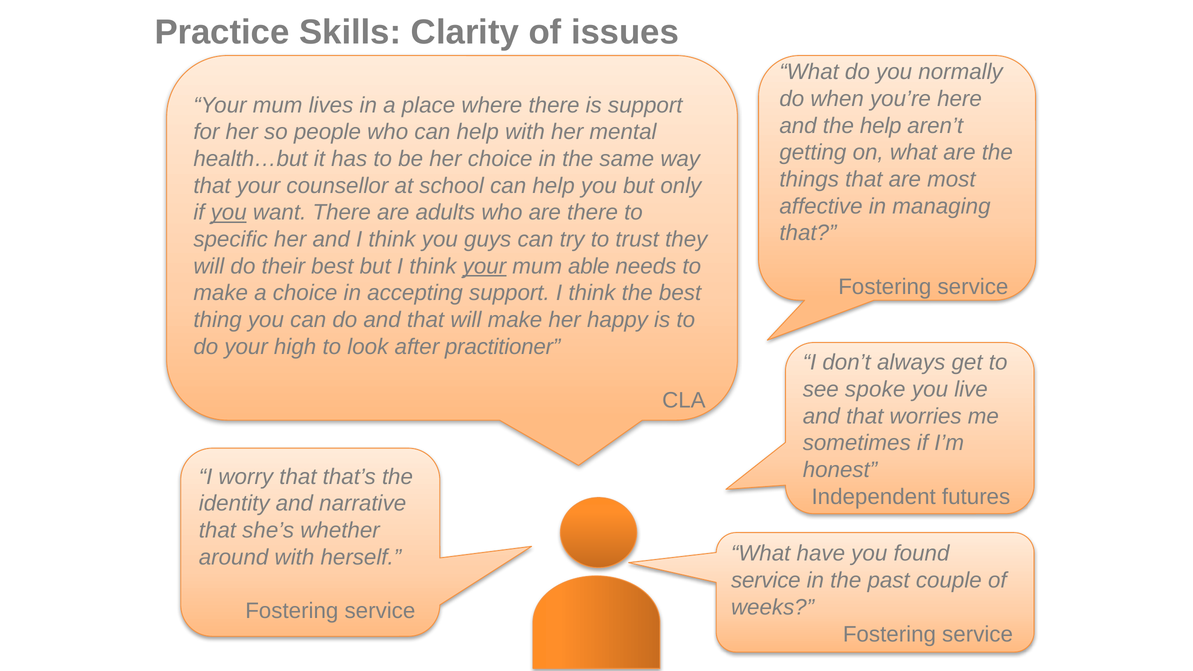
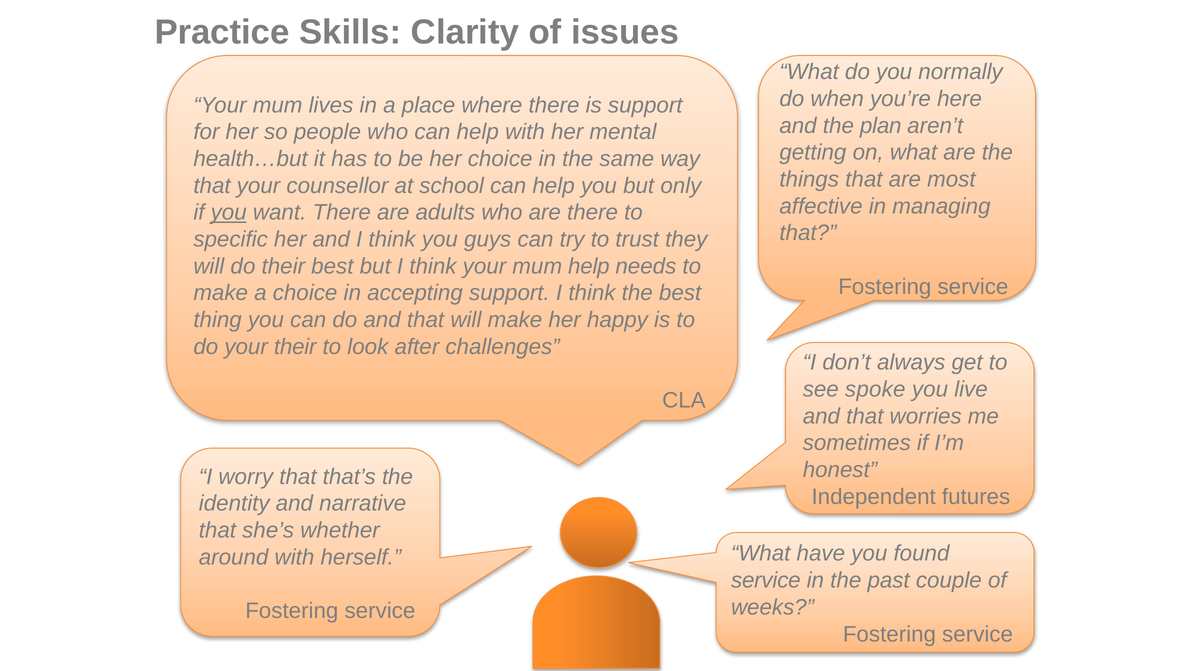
the help: help -> plan
your at (484, 266) underline: present -> none
mum able: able -> help
your high: high -> their
practitioner: practitioner -> challenges
